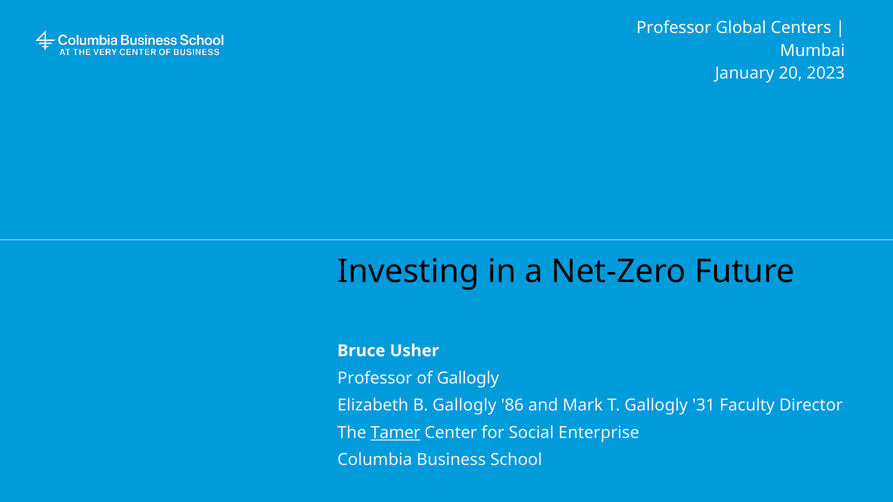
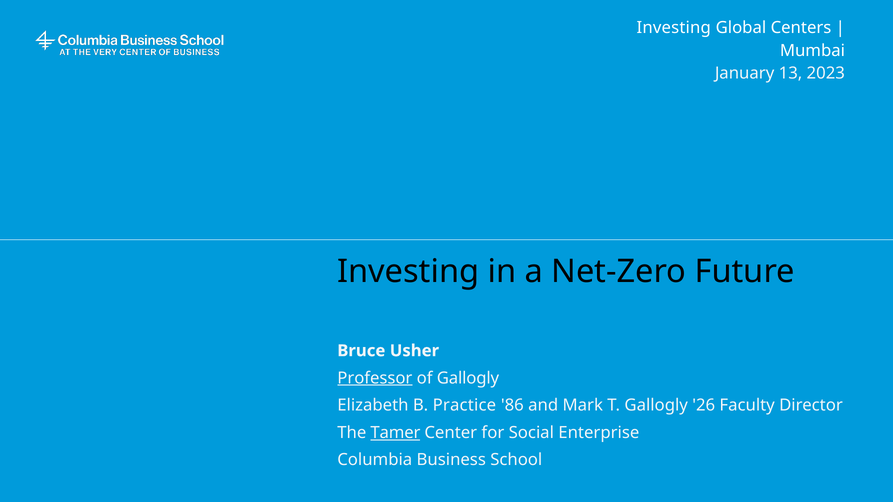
Professor at (674, 28): Professor -> Investing
20: 20 -> 13
Professor at (375, 378) underline: none -> present
B Gallogly: Gallogly -> Practice
31: 31 -> 26
